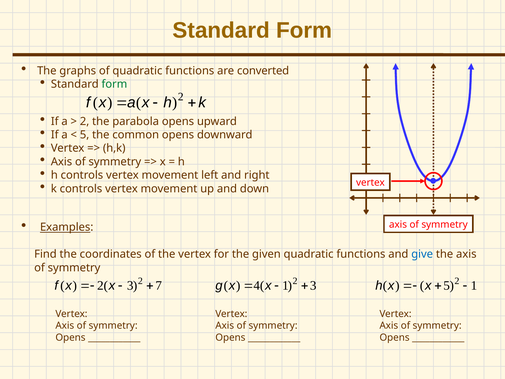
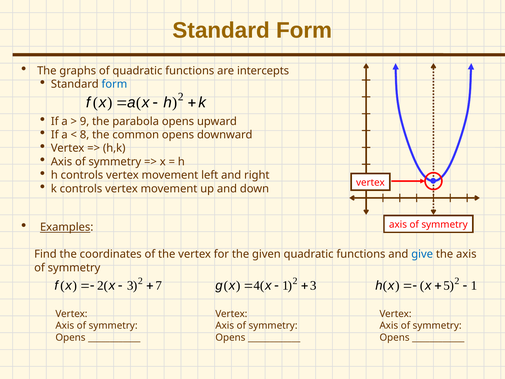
converted: converted -> intercepts
form at (114, 84) colour: green -> blue
2 at (85, 121): 2 -> 9
5 at (85, 135): 5 -> 8
